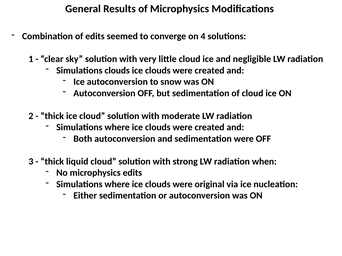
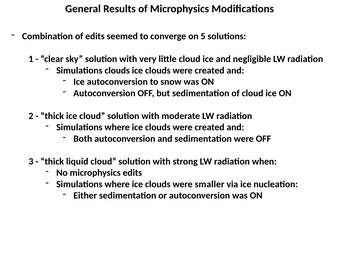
4: 4 -> 5
original: original -> smaller
